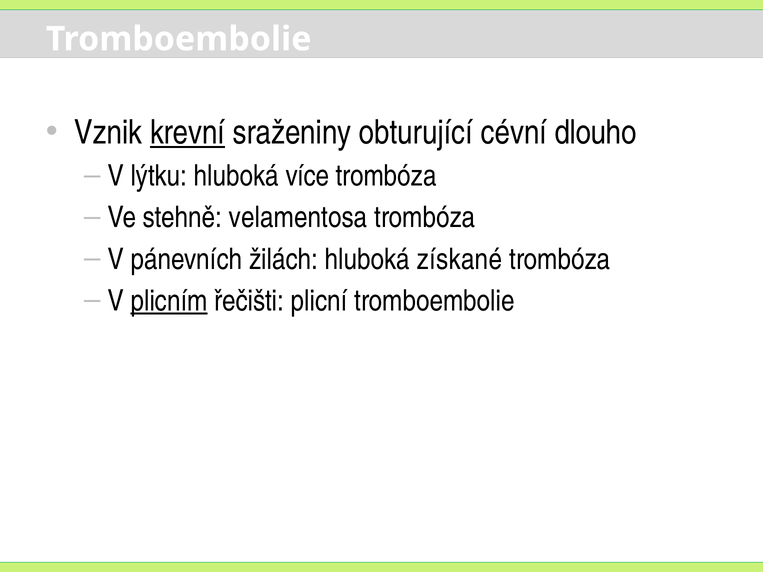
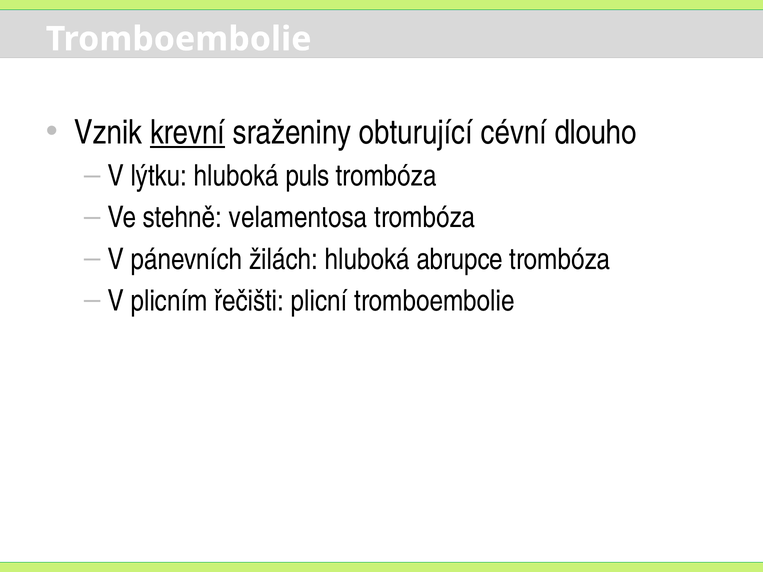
více: více -> puls
získané: získané -> abrupce
plicním underline: present -> none
